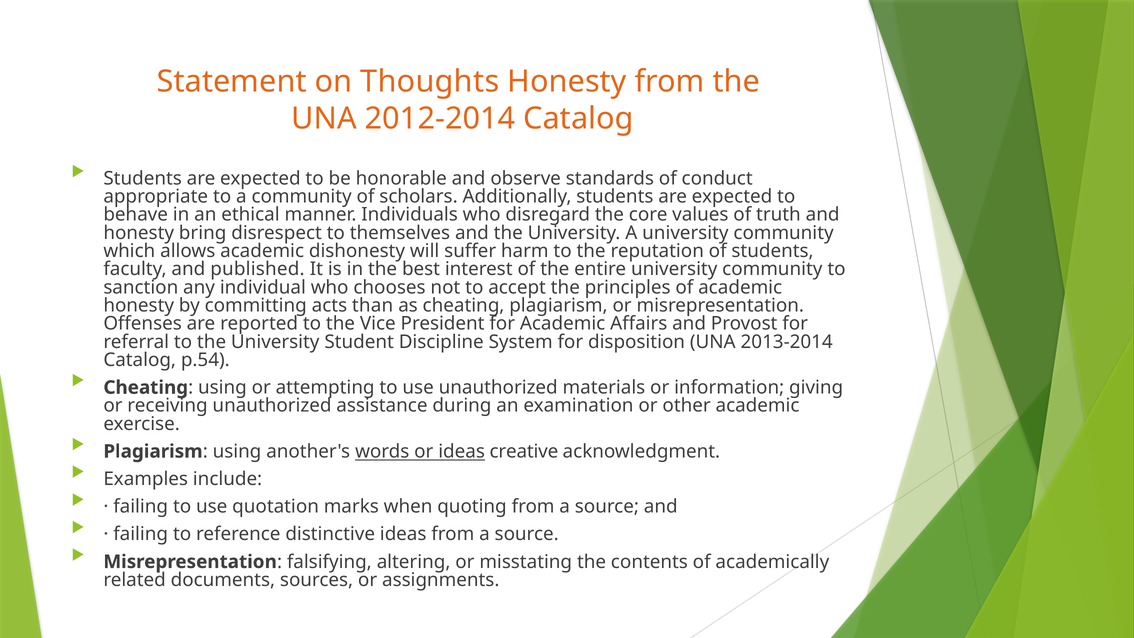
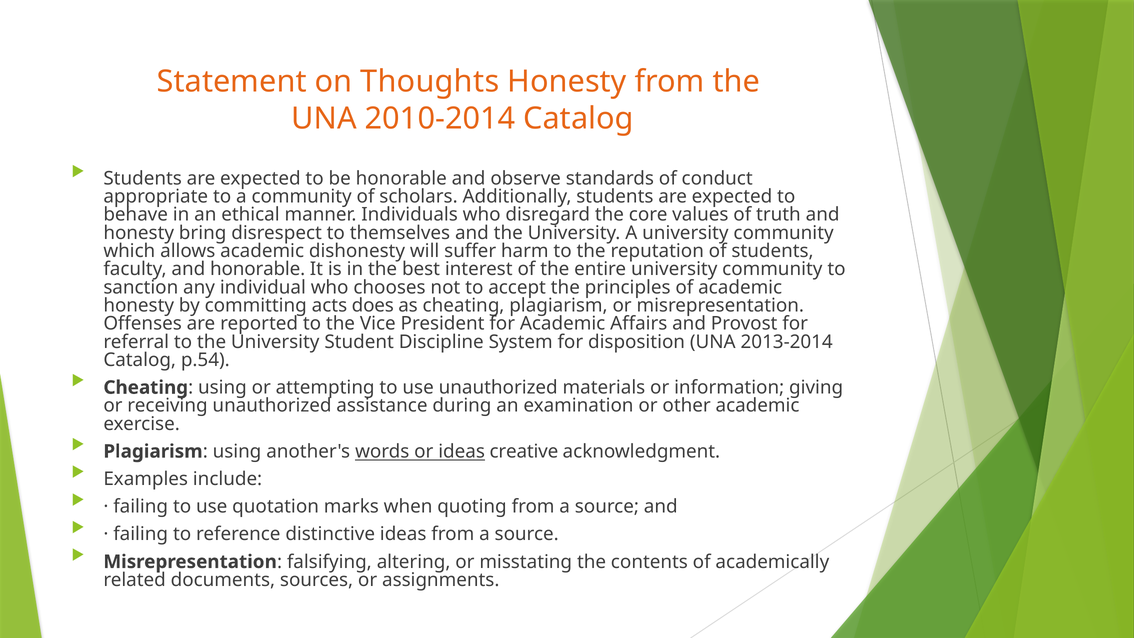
2012-2014: 2012-2014 -> 2010-2014
and published: published -> honorable
than: than -> does
